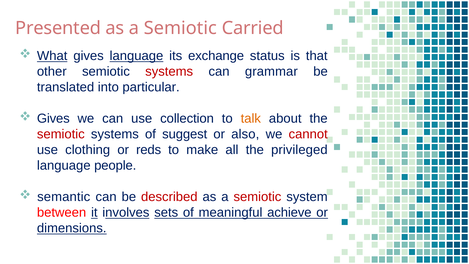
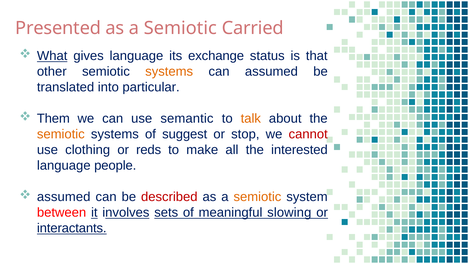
language at (136, 56) underline: present -> none
systems at (169, 72) colour: red -> orange
can grammar: grammar -> assumed
Gives at (53, 118): Gives -> Them
collection: collection -> semantic
semiotic at (61, 134) colour: red -> orange
also: also -> stop
privileged: privileged -> interested
semantic at (64, 197): semantic -> assumed
semiotic at (257, 197) colour: red -> orange
achieve: achieve -> slowing
dimensions: dimensions -> interactants
